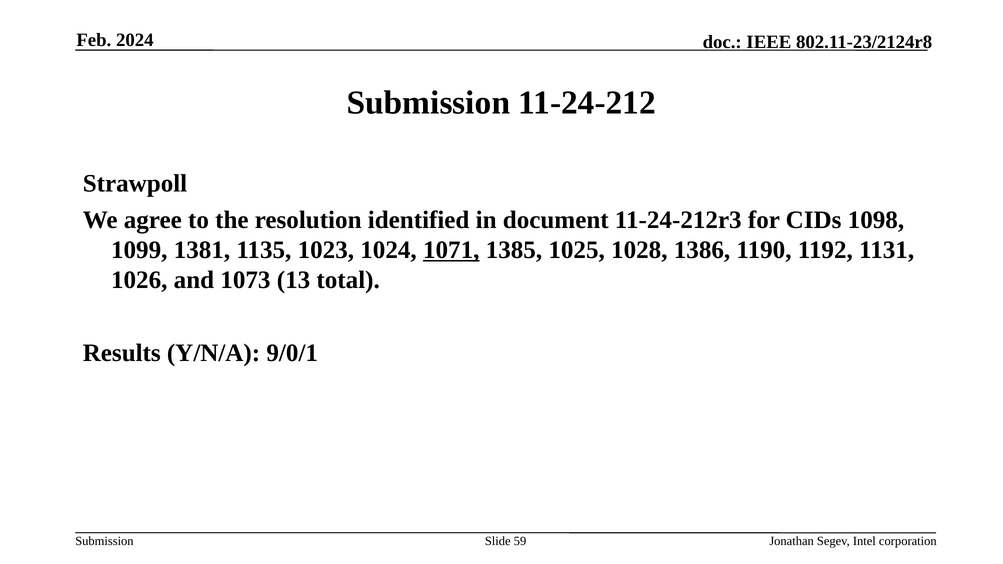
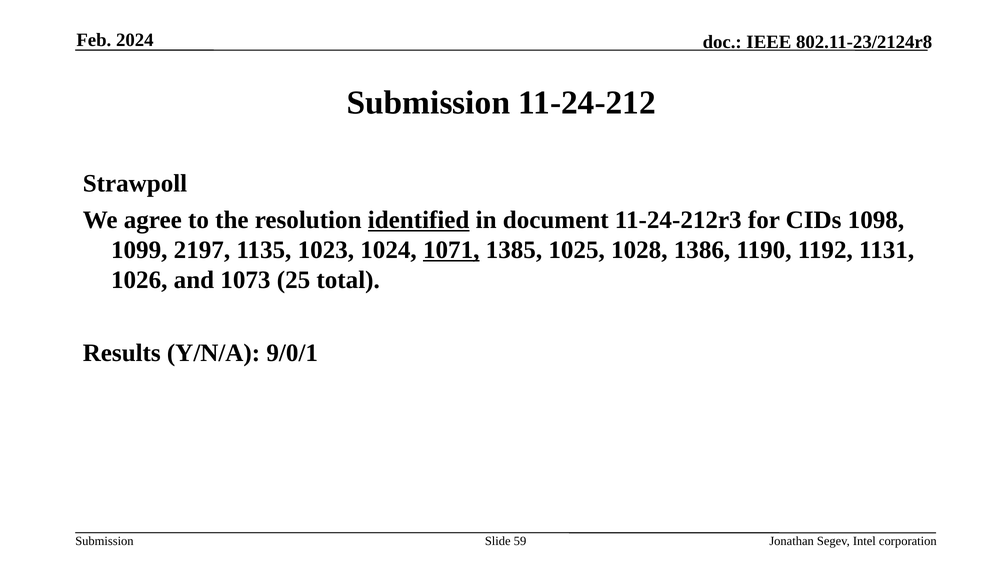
identified underline: none -> present
1381: 1381 -> 2197
13: 13 -> 25
